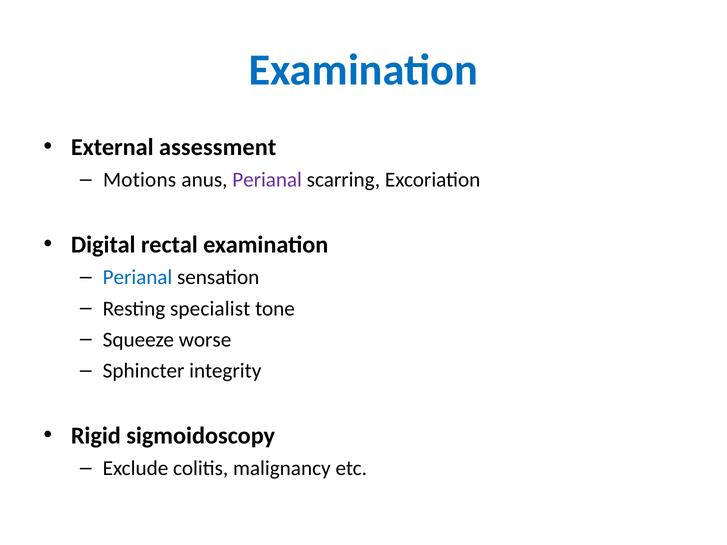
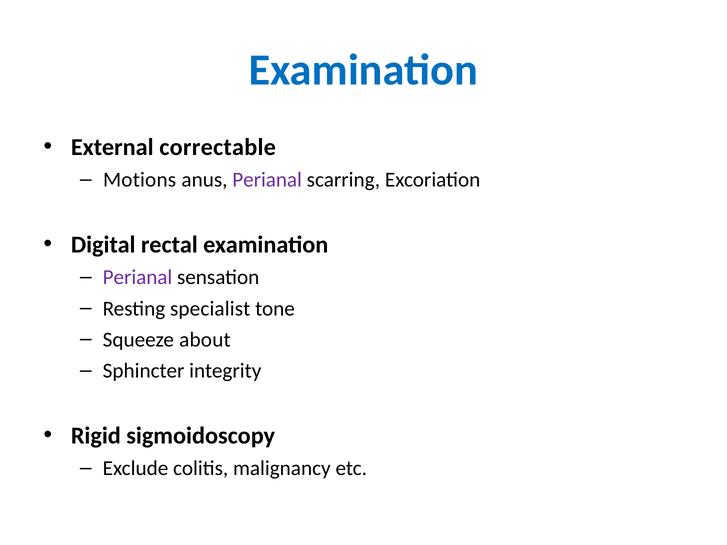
assessment: assessment -> correctable
Perianal at (137, 278) colour: blue -> purple
worse: worse -> about
